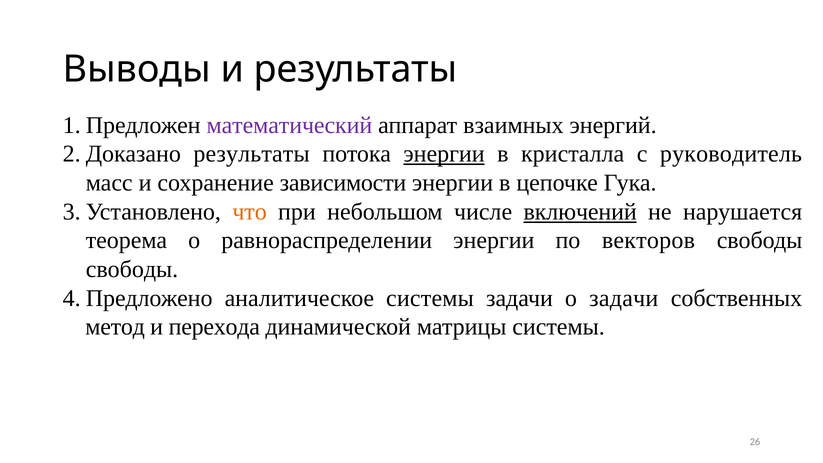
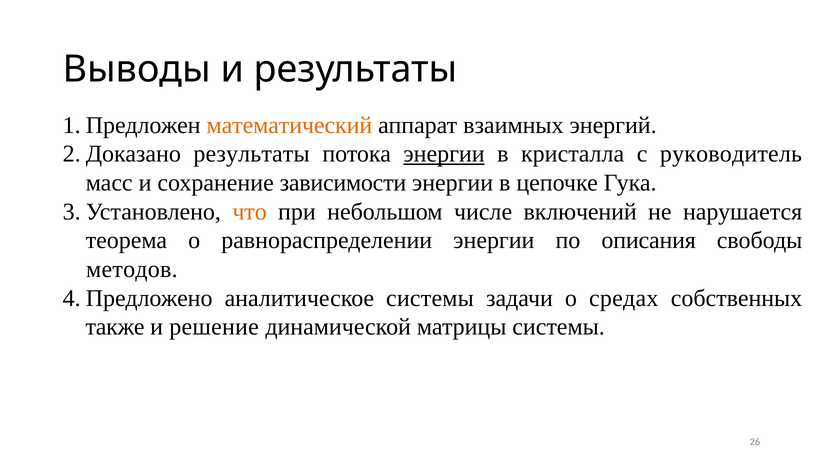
математический colour: purple -> orange
включений underline: present -> none
векторов: векторов -> описания
свободы at (132, 269): свободы -> методов
о задачи: задачи -> средах
метод: метод -> также
перехода: перехода -> решение
